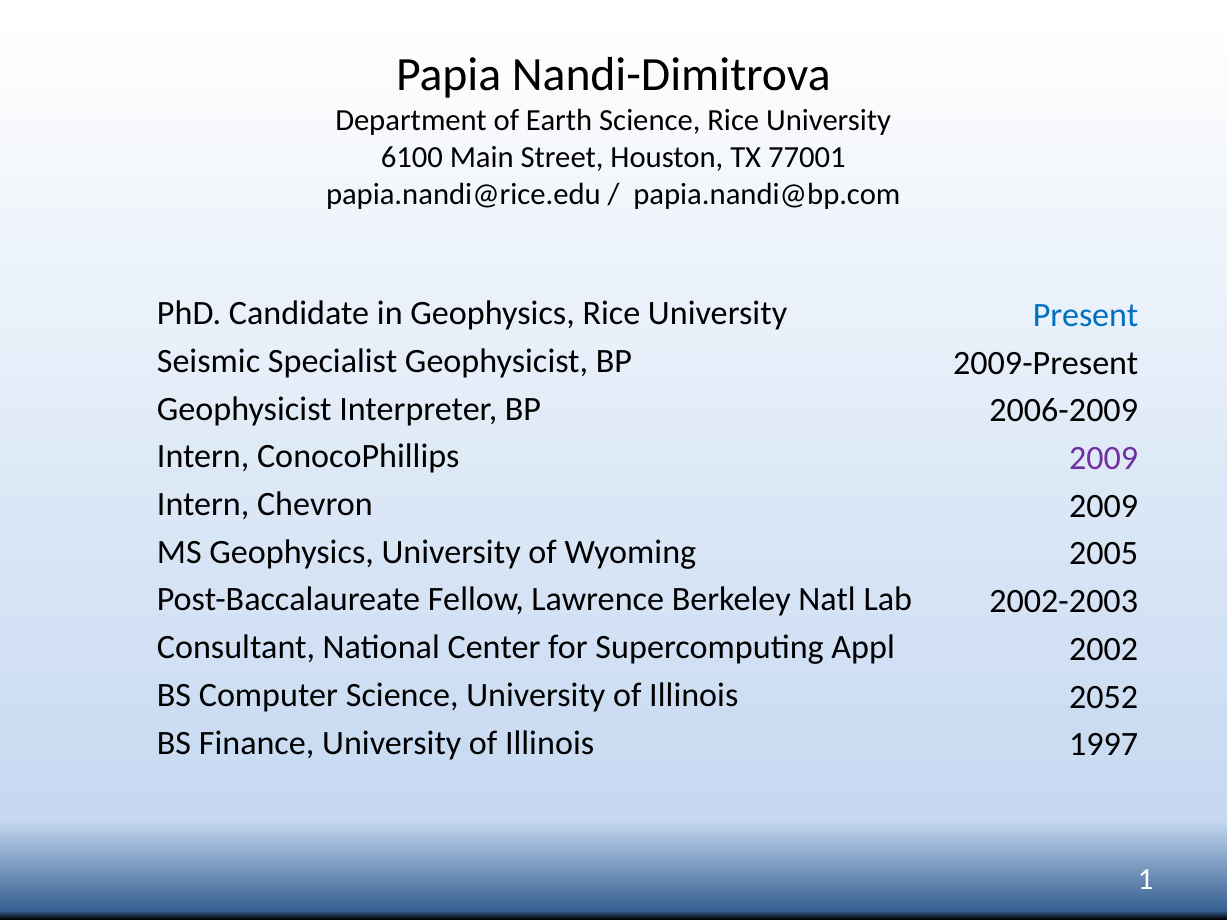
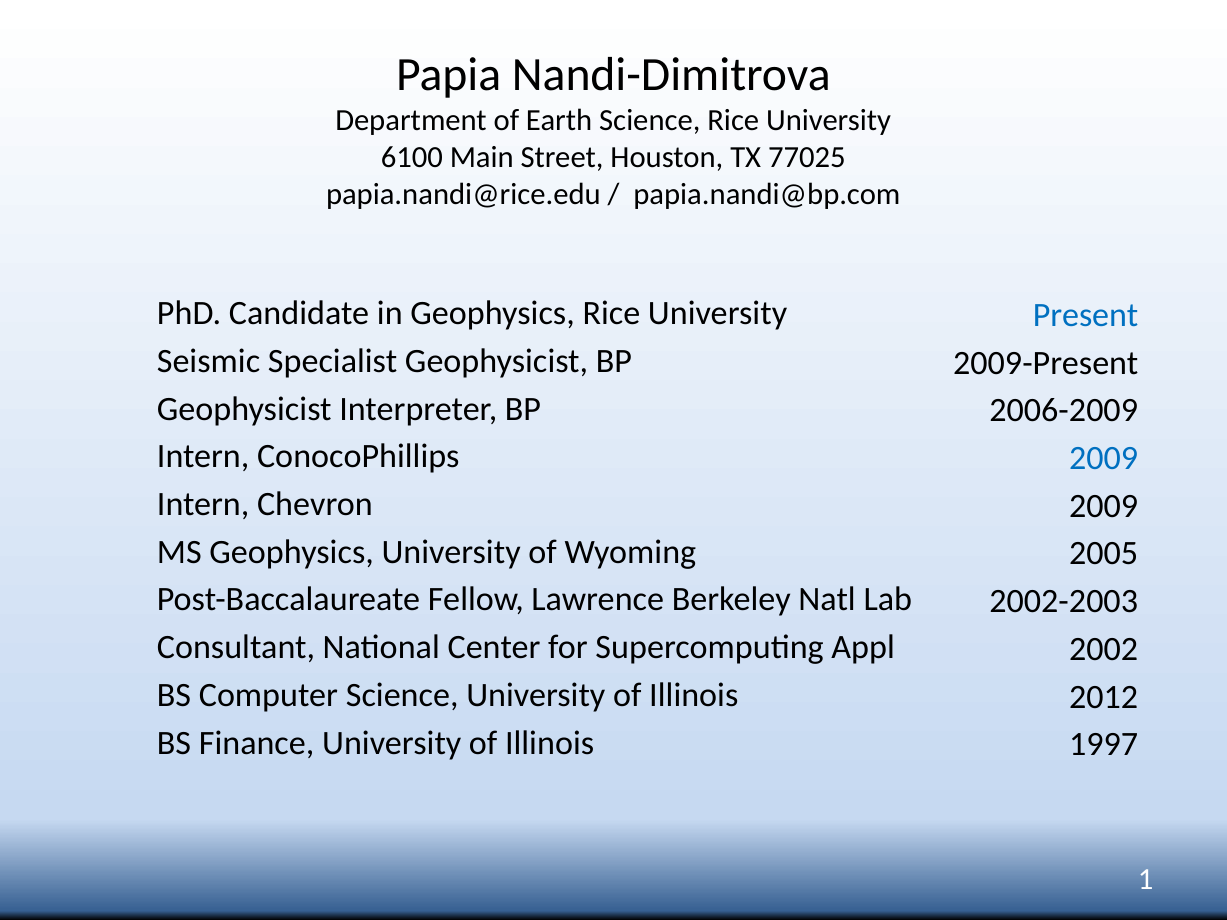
77001: 77001 -> 77025
2009 at (1104, 458) colour: purple -> blue
2052: 2052 -> 2012
